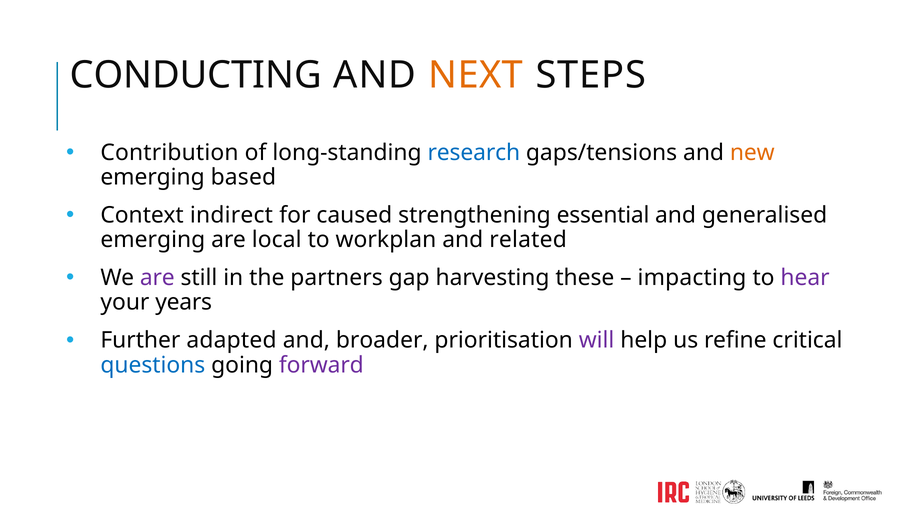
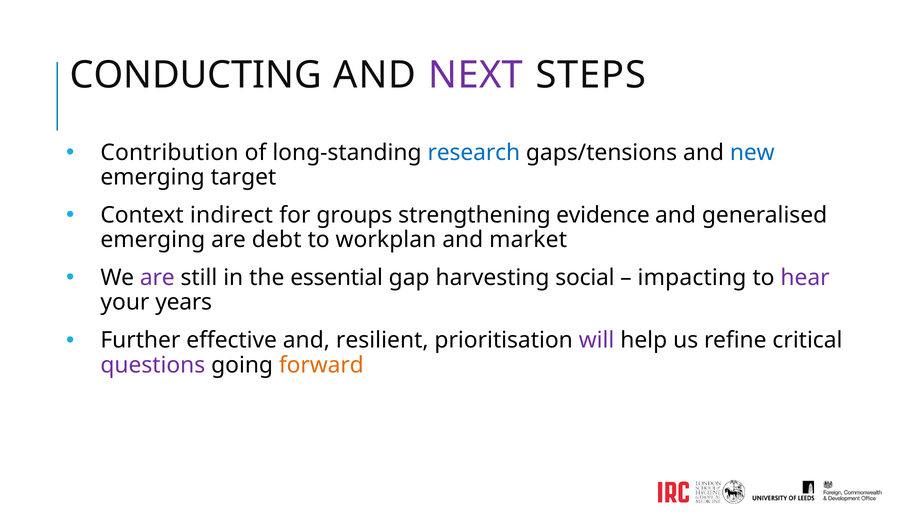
NEXT colour: orange -> purple
new colour: orange -> blue
based: based -> target
caused: caused -> groups
essential: essential -> evidence
local: local -> debt
related: related -> market
partners: partners -> essential
these: these -> social
adapted: adapted -> effective
broader: broader -> resilient
questions colour: blue -> purple
forward colour: purple -> orange
